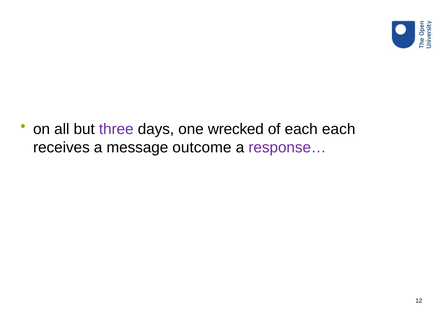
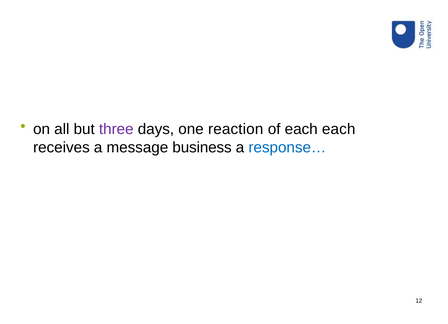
wrecked: wrecked -> reaction
outcome: outcome -> business
response… colour: purple -> blue
